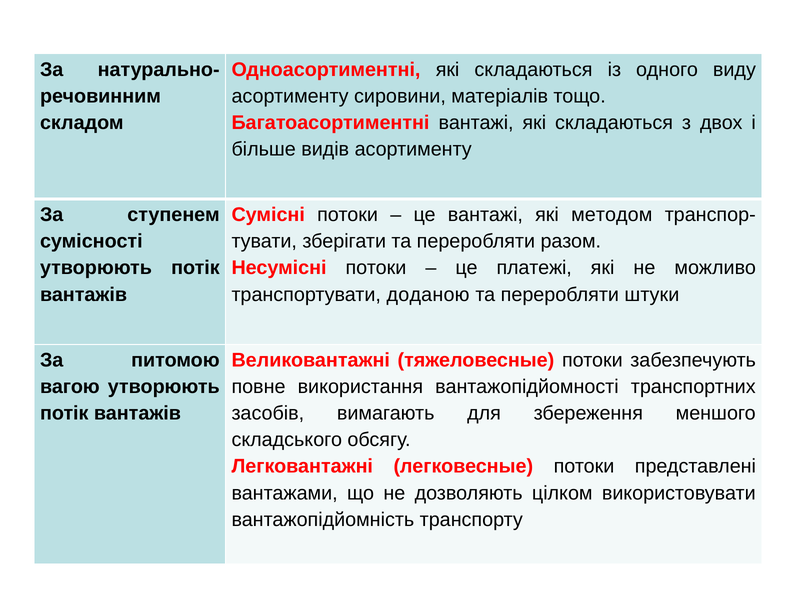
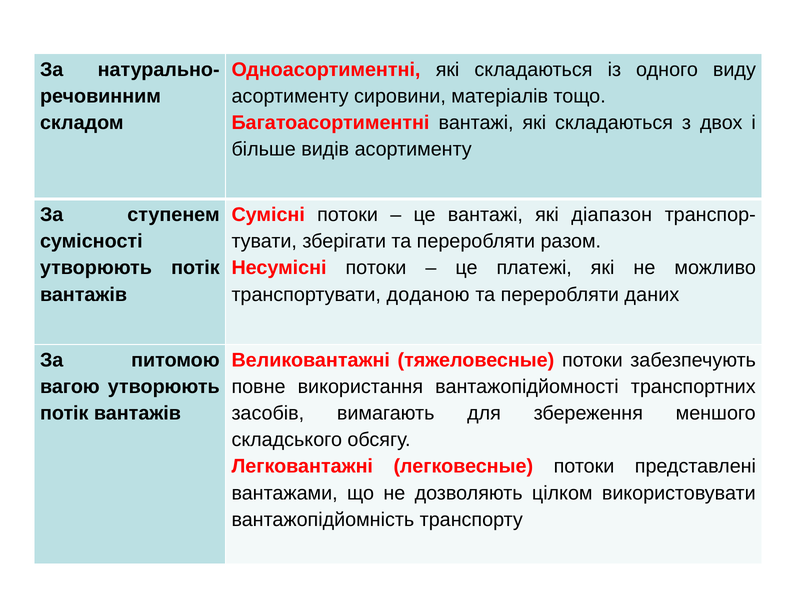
методом: методом -> діапазон
штуки: штуки -> даних
